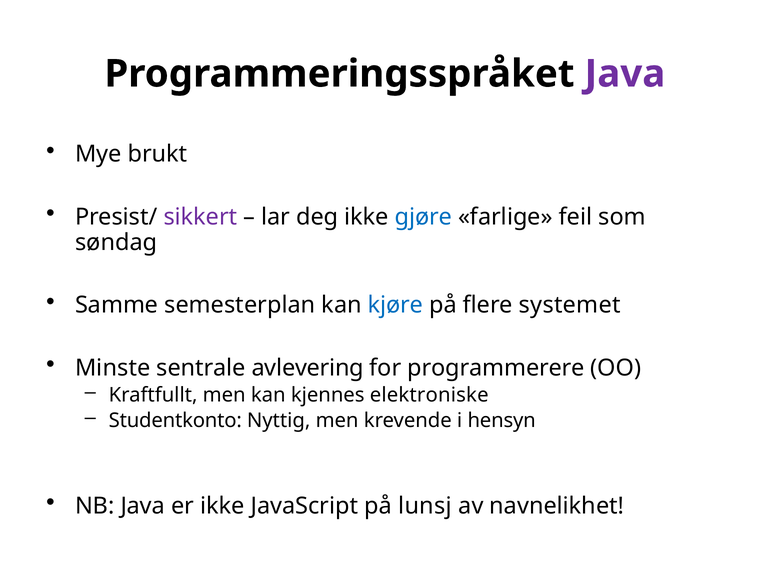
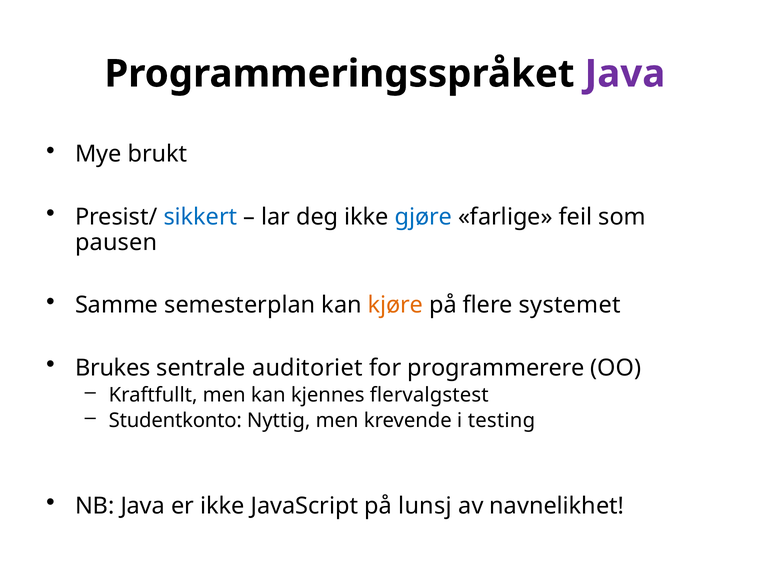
sikkert colour: purple -> blue
søndag: søndag -> pausen
kjøre colour: blue -> orange
Minste: Minste -> Brukes
avlevering: avlevering -> auditoriet
elektroniske: elektroniske -> flervalgstest
hensyn: hensyn -> testing
